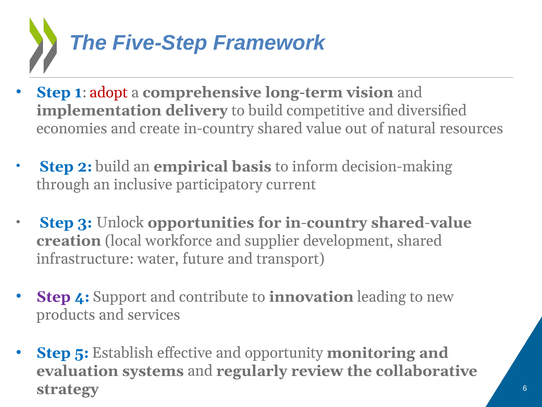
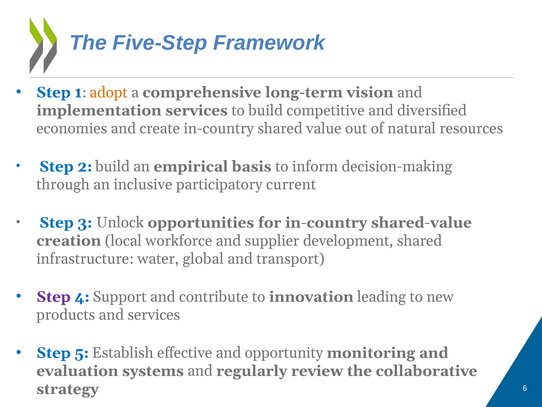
adopt colour: red -> orange
implementation delivery: delivery -> services
future: future -> global
